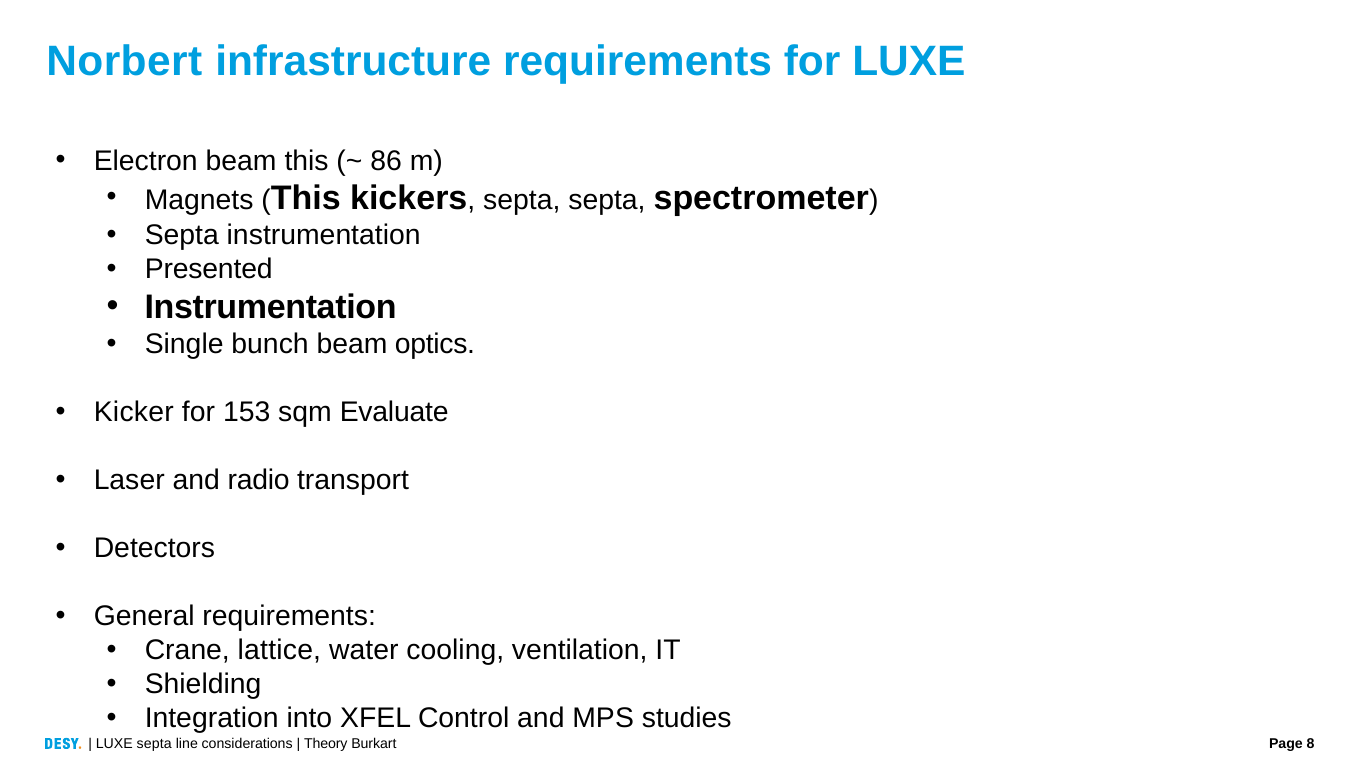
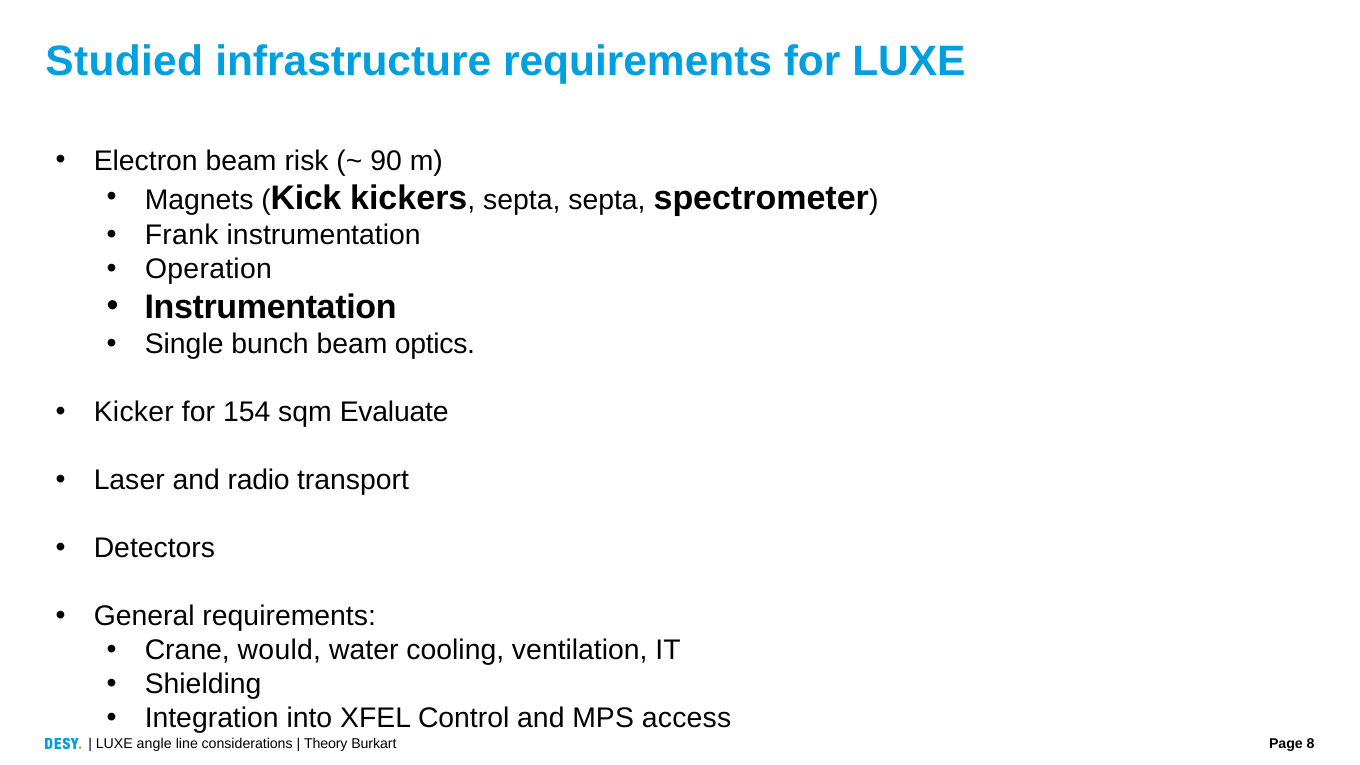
Norbert: Norbert -> Studied
beam this: this -> risk
86: 86 -> 90
This at (306, 199): This -> Kick
Septa at (182, 236): Septa -> Frank
Presented: Presented -> Operation
153: 153 -> 154
lattice: lattice -> would
studies: studies -> access
LUXE septa: septa -> angle
